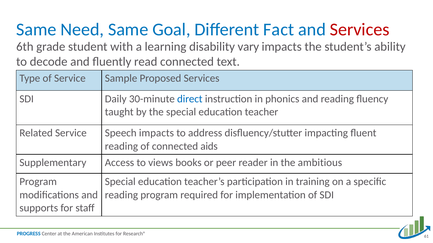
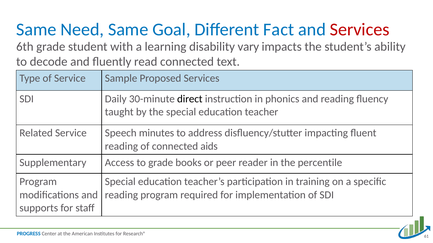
direct colour: blue -> black
Speech impacts: impacts -> minutes
to views: views -> grade
ambitious: ambitious -> percentile
